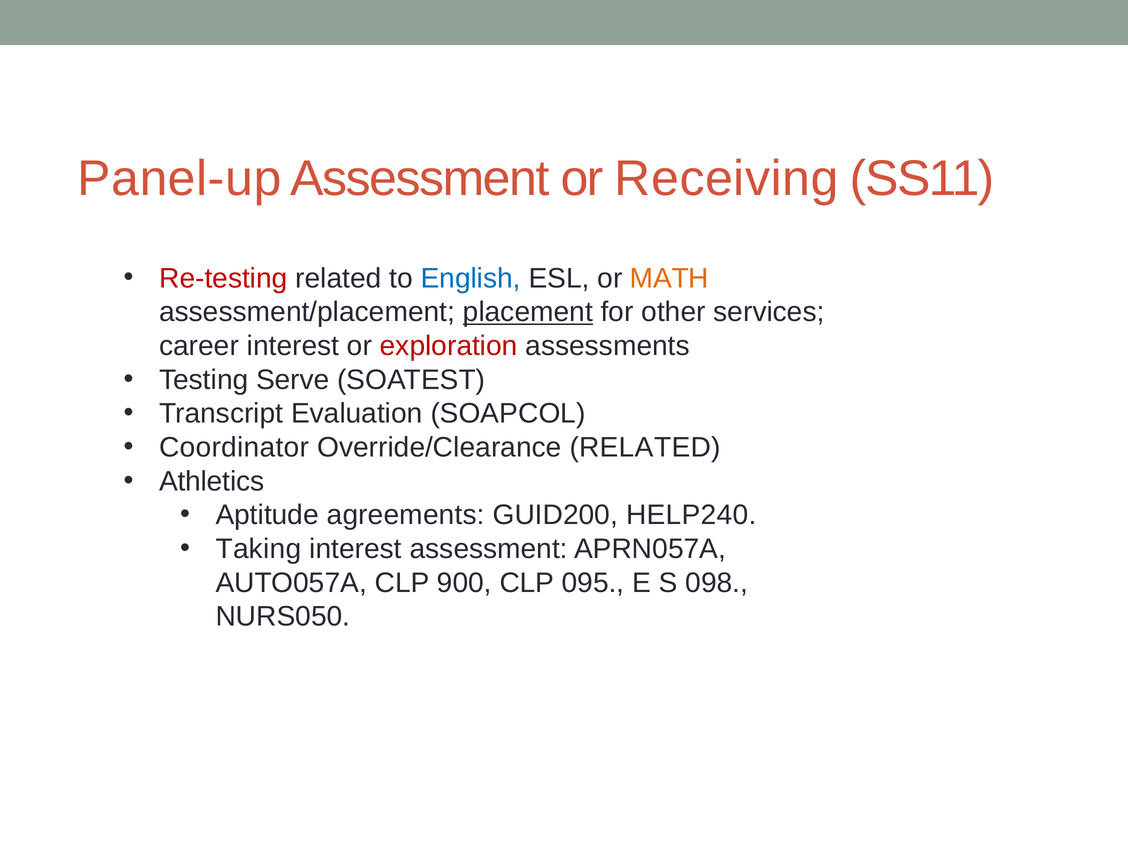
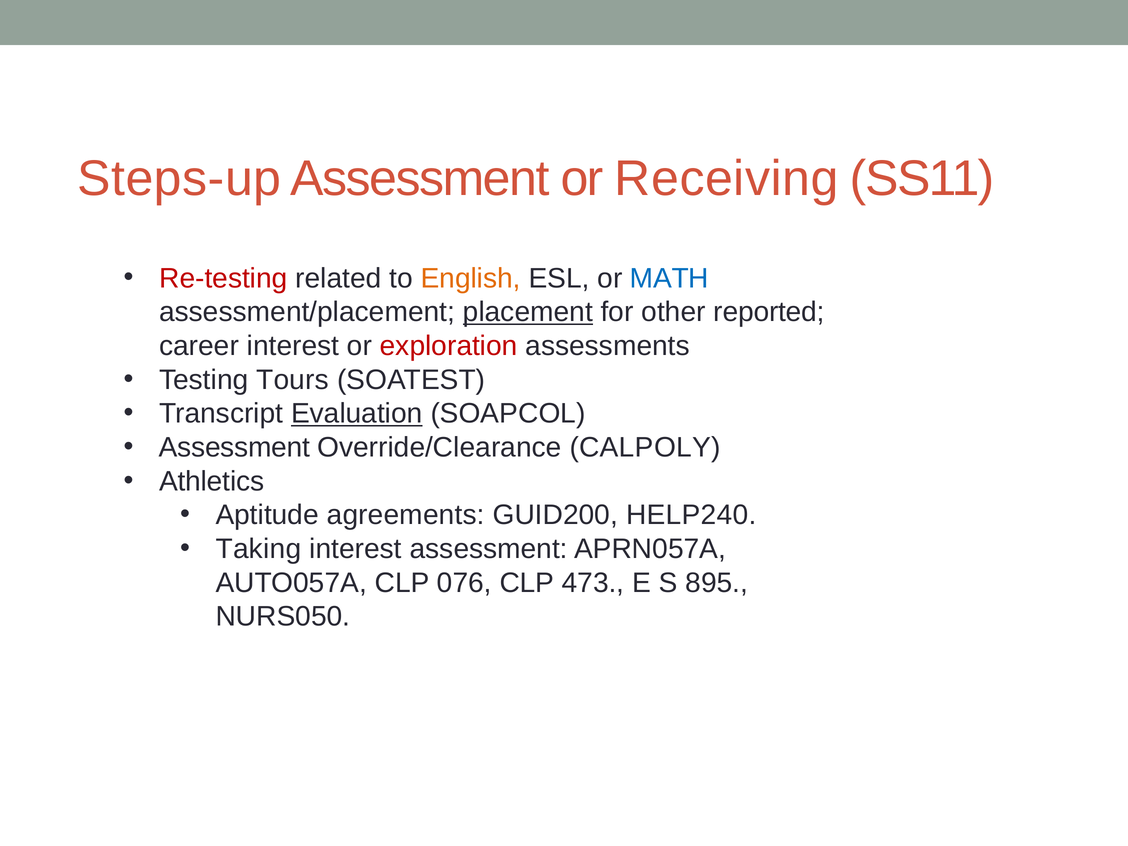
Panel-up: Panel-up -> Steps-up
English colour: blue -> orange
MATH colour: orange -> blue
services: services -> reported
Serve: Serve -> Tours
Evaluation underline: none -> present
Coordinator at (234, 447): Coordinator -> Assessment
Override/Clearance RELATED: RELATED -> CALPOLY
900: 900 -> 076
095: 095 -> 473
098: 098 -> 895
